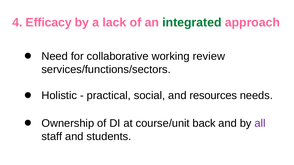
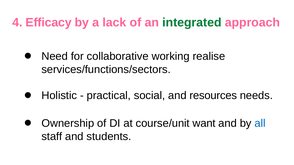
review: review -> realise
back: back -> want
all colour: purple -> blue
